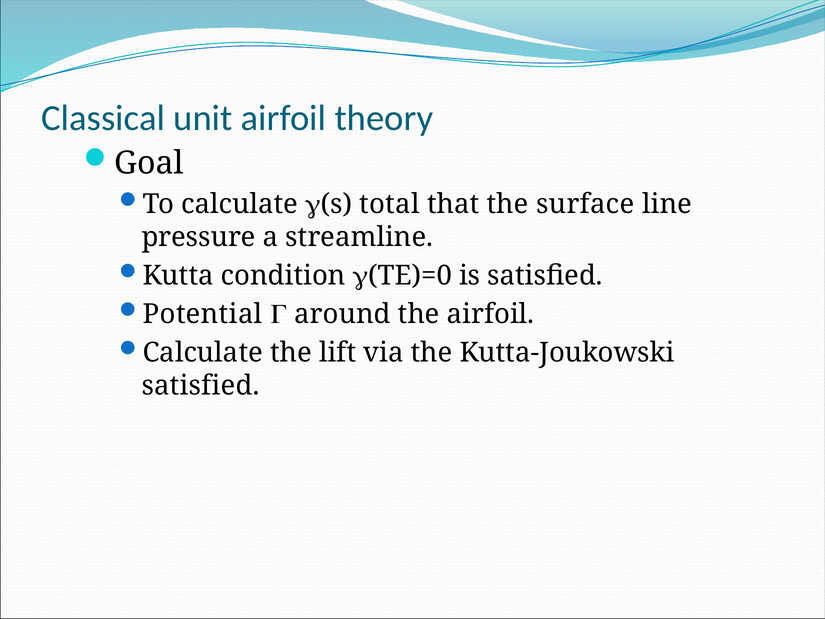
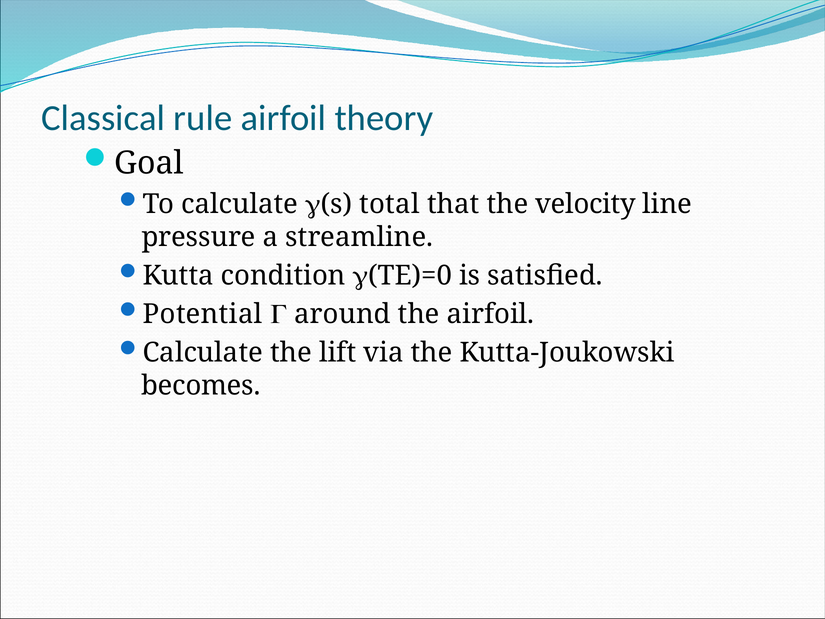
unit: unit -> rule
surface: surface -> velocity
satisfied at (201, 386): satisfied -> becomes
